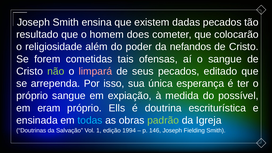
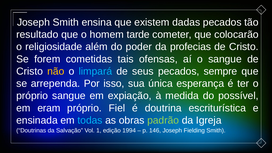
does: does -> tarde
nefandos: nefandos -> profecias
não colour: light green -> yellow
limpará colour: pink -> light blue
editado: editado -> sempre
Ells: Ells -> Fiel
